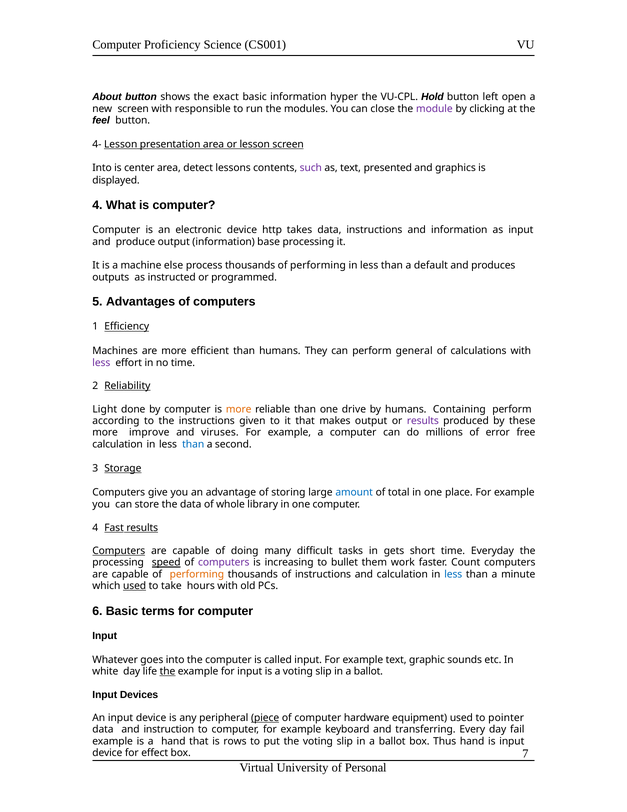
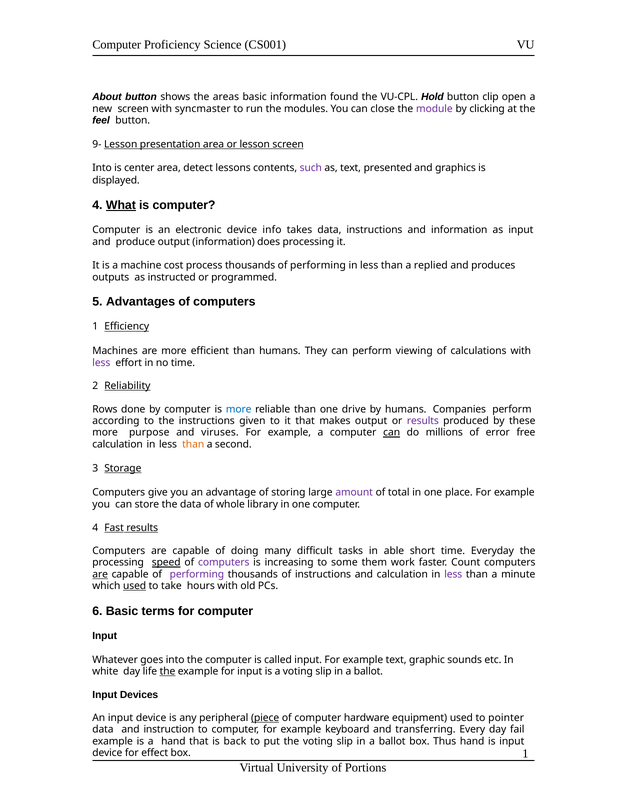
exact: exact -> areas
hyper: hyper -> found
left: left -> clip
responsible: responsible -> syncmaster
4-: 4- -> 9-
What underline: none -> present
http: http -> info
base: base -> does
else: else -> cost
default: default -> replied
general: general -> viewing
Light: Light -> Rows
more at (239, 409) colour: orange -> blue
Containing: Containing -> Companies
improve: improve -> purpose
can at (392, 432) underline: none -> present
than at (193, 444) colour: blue -> orange
amount colour: blue -> purple
Computers at (119, 550) underline: present -> none
gets: gets -> able
bullet: bullet -> some
are at (100, 574) underline: none -> present
performing at (197, 574) colour: orange -> purple
less at (453, 574) colour: blue -> purple
rows: rows -> back
box 7: 7 -> 1
Personal: Personal -> Portions
